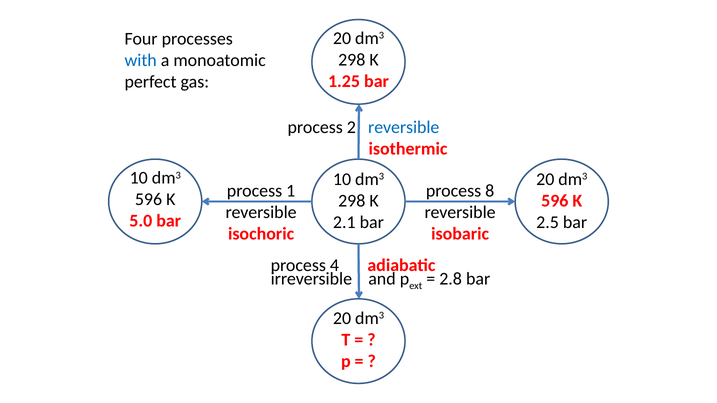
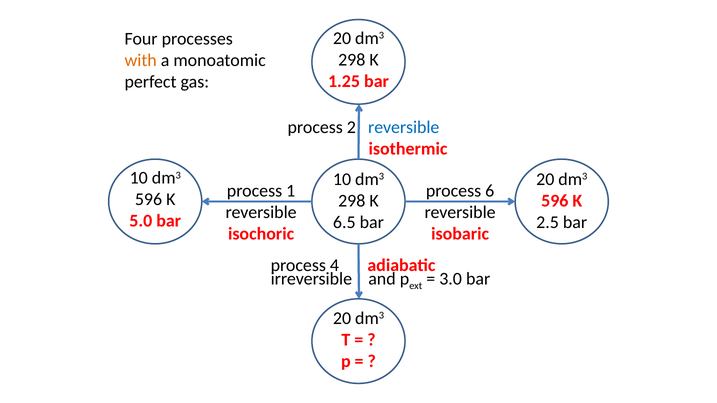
with colour: blue -> orange
8: 8 -> 6
2.1: 2.1 -> 6.5
2.8: 2.8 -> 3.0
